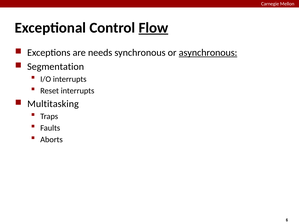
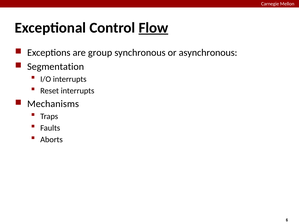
needs: needs -> group
asynchronous underline: present -> none
Multitasking: Multitasking -> Mechanisms
